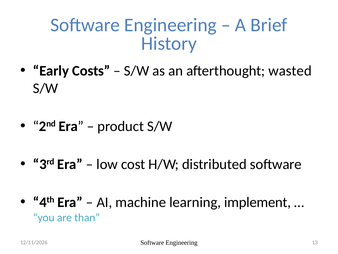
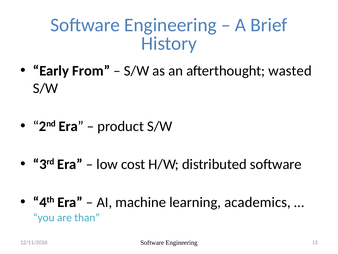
Costs: Costs -> From
implement: implement -> academics
